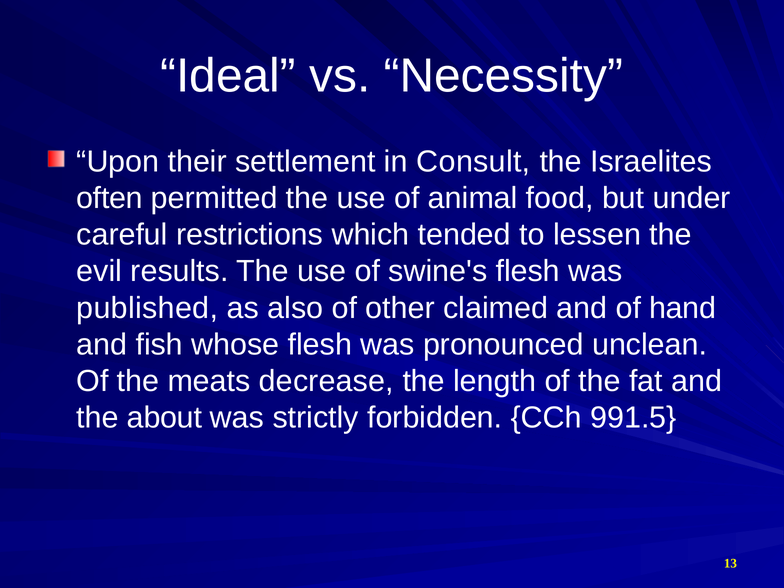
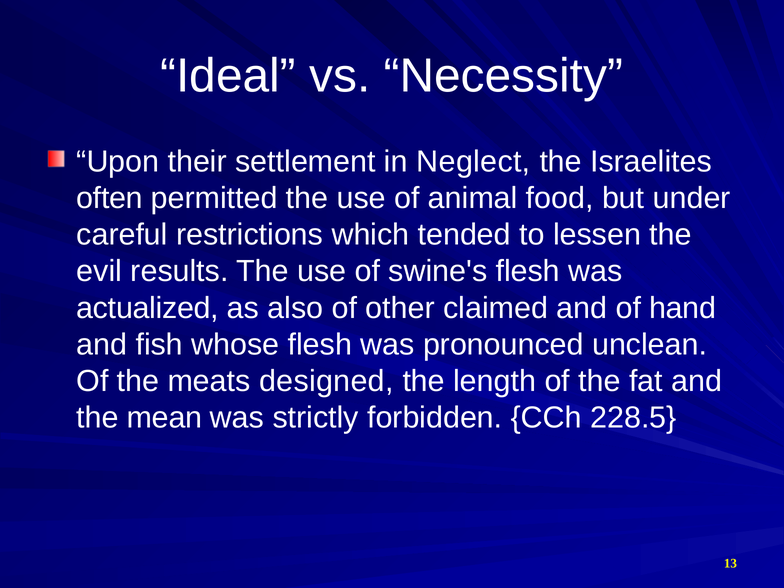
Consult: Consult -> Neglect
published: published -> actualized
decrease: decrease -> designed
about: about -> mean
991.5: 991.5 -> 228.5
